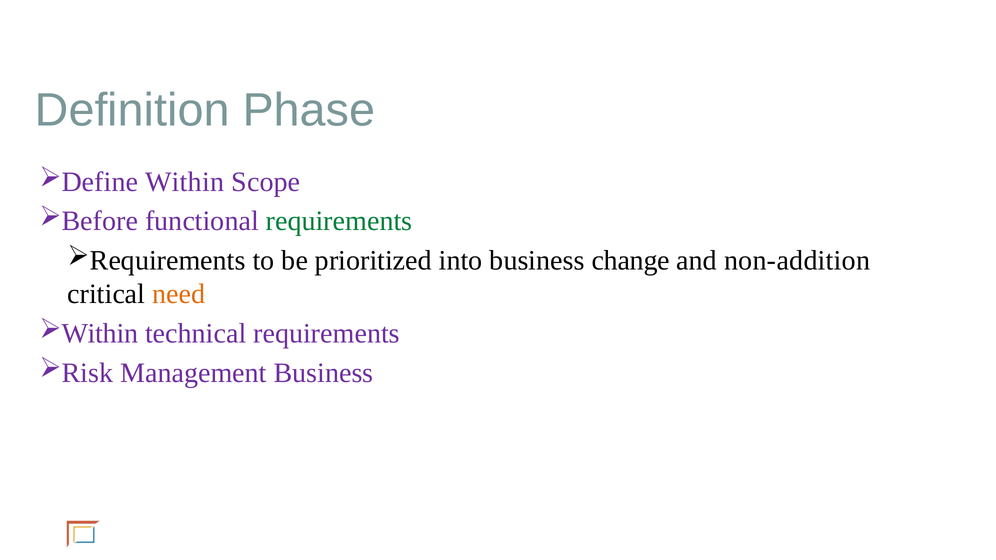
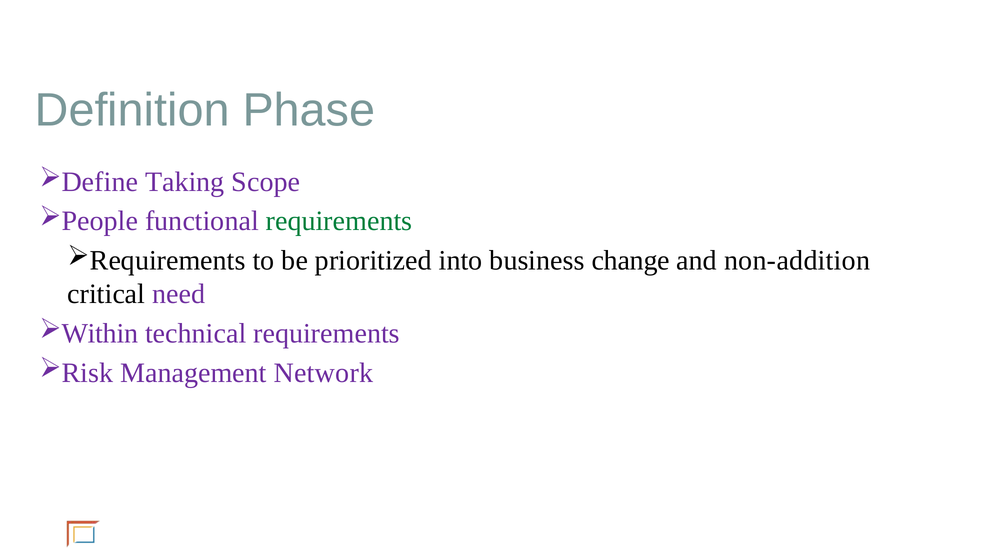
Define Within: Within -> Taking
Before: Before -> People
need colour: orange -> purple
Management Business: Business -> Network
